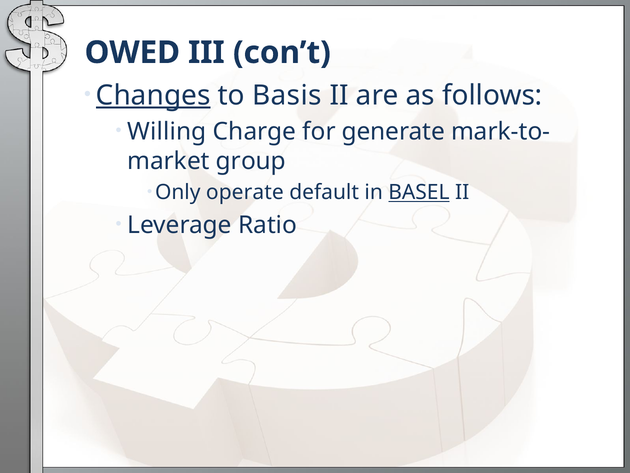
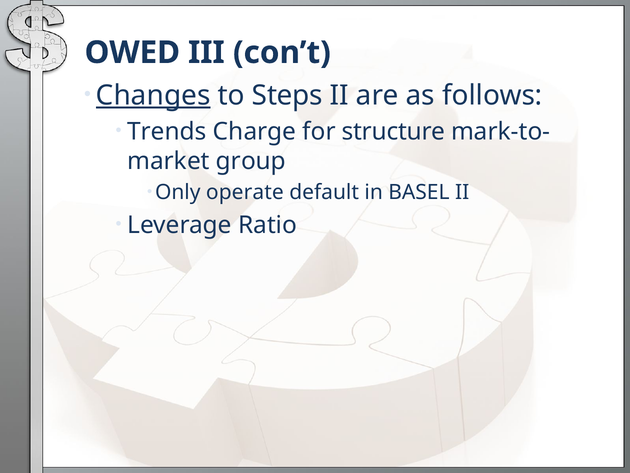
Basis: Basis -> Steps
Willing: Willing -> Trends
generate: generate -> structure
BASEL underline: present -> none
